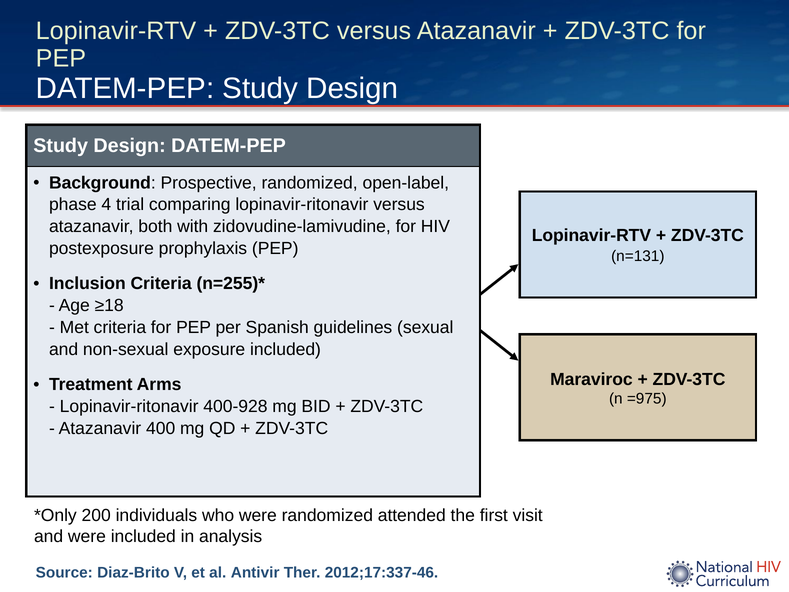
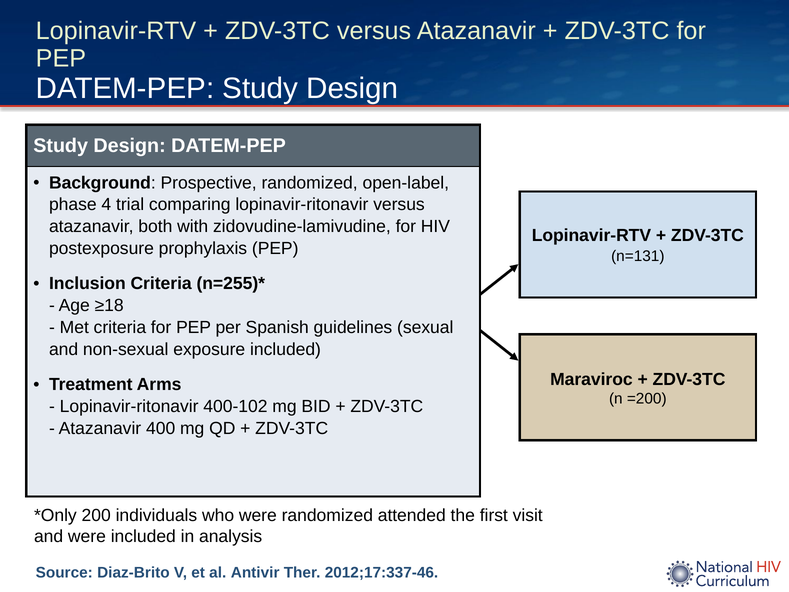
=975: =975 -> =200
400-928: 400-928 -> 400-102
